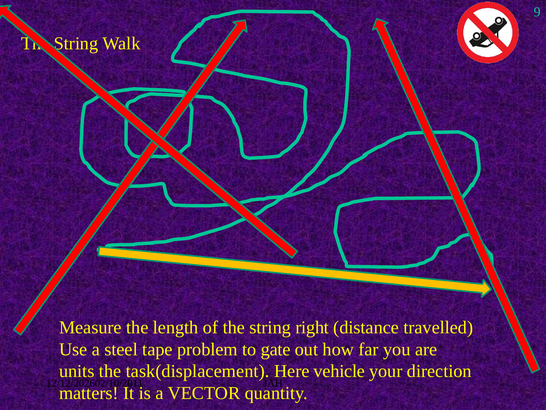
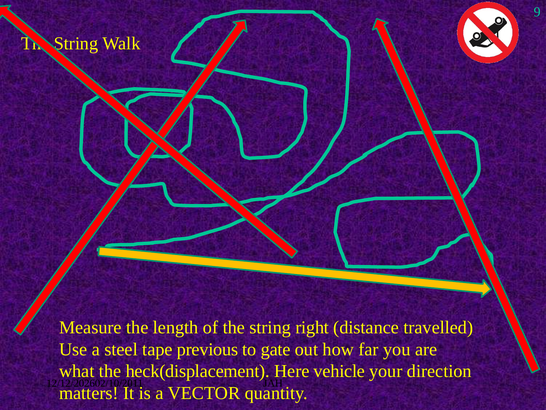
problem: problem -> previous
units: units -> what
task(displacement: task(displacement -> heck(displacement
